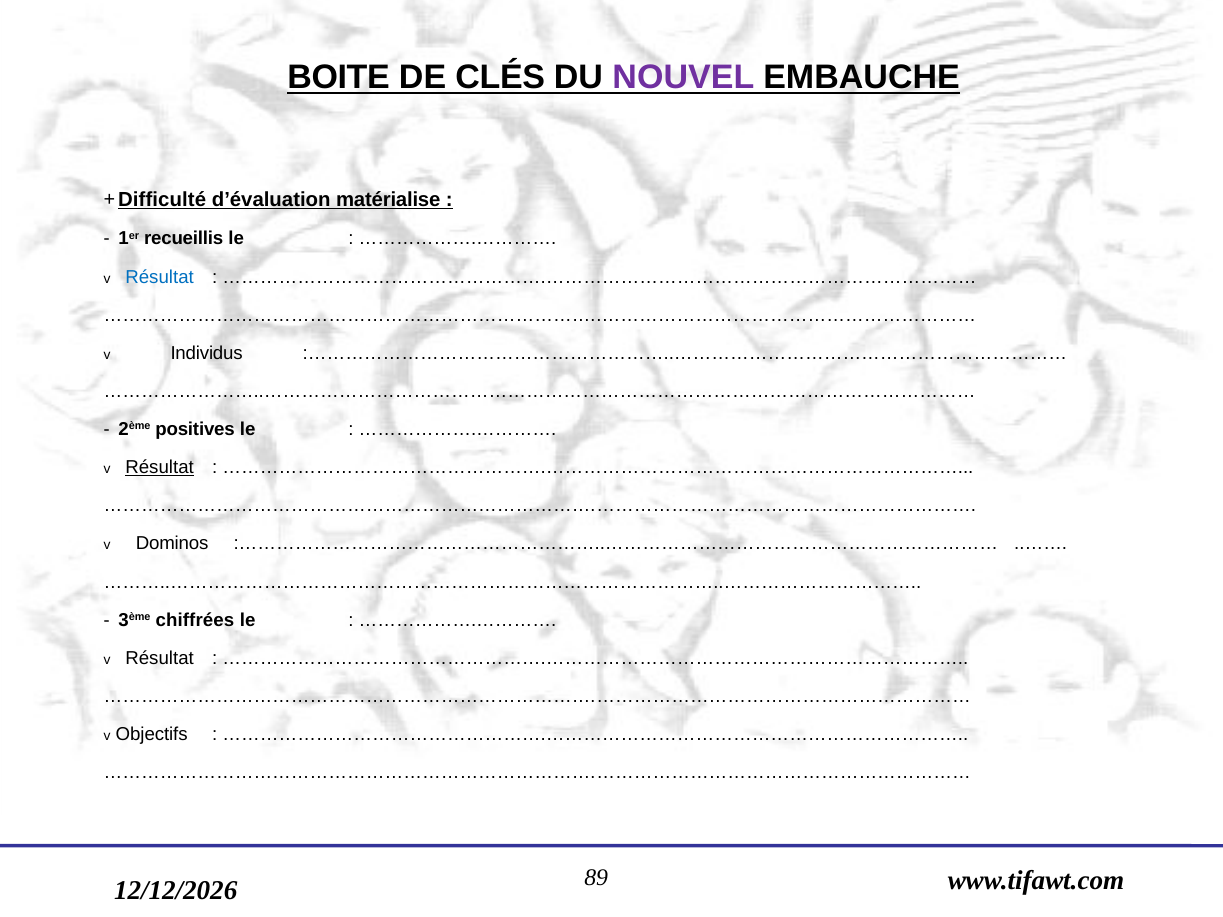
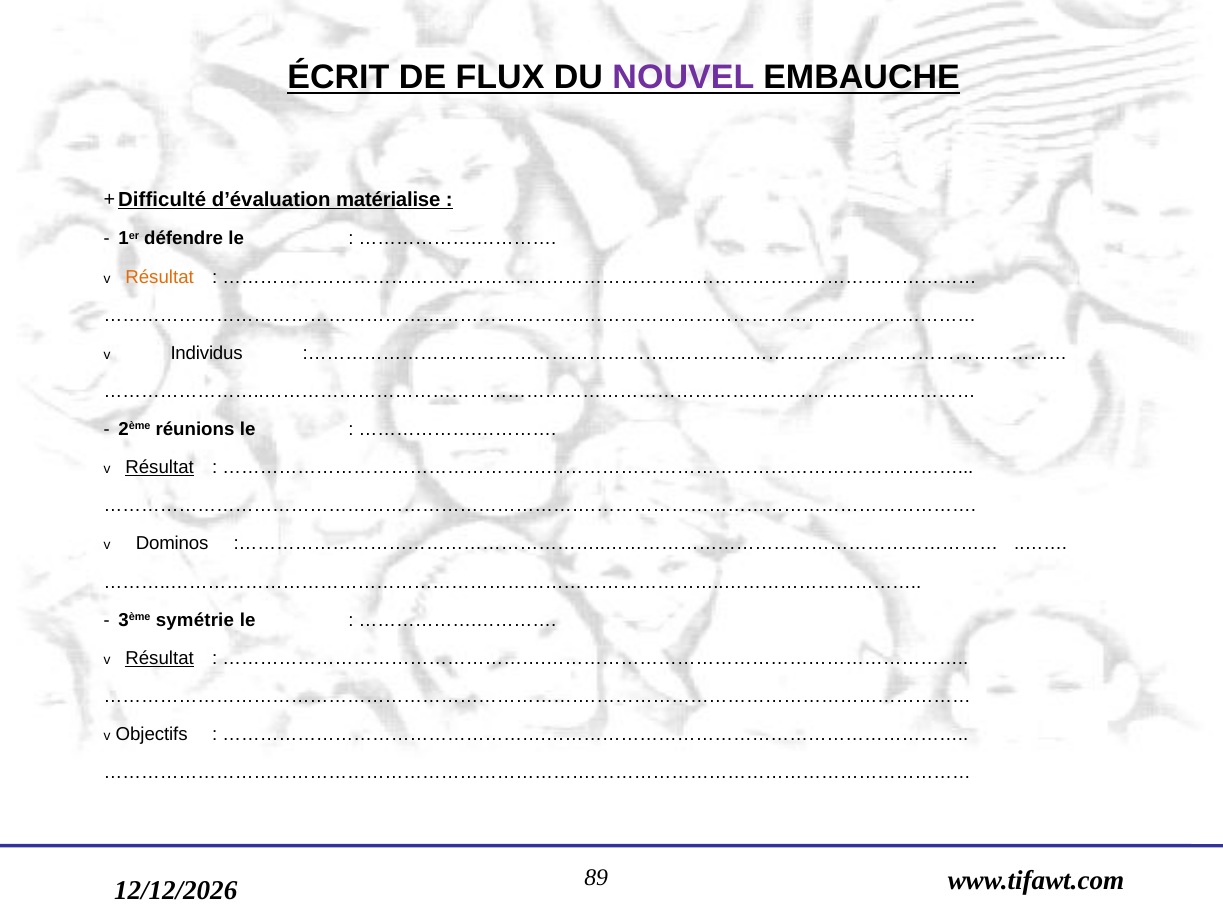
BOITE: BOITE -> ÉCRIT
CLÉS: CLÉS -> FLUX
recueillis: recueillis -> défendre
Résultat at (160, 277) colour: blue -> orange
positives: positives -> réunions
chiffrées: chiffrées -> symétrie
Résultat at (160, 658) underline: none -> present
